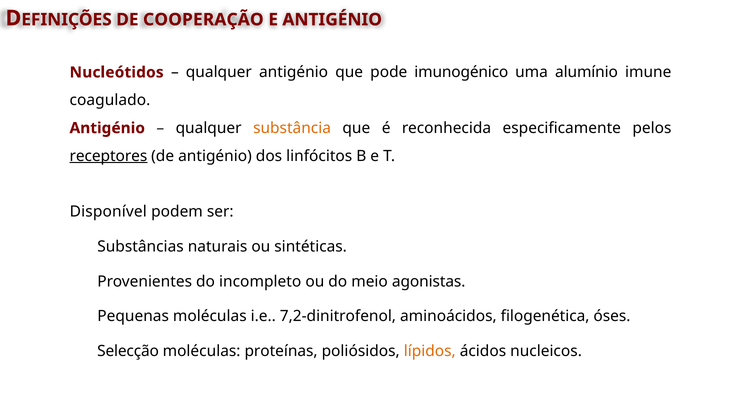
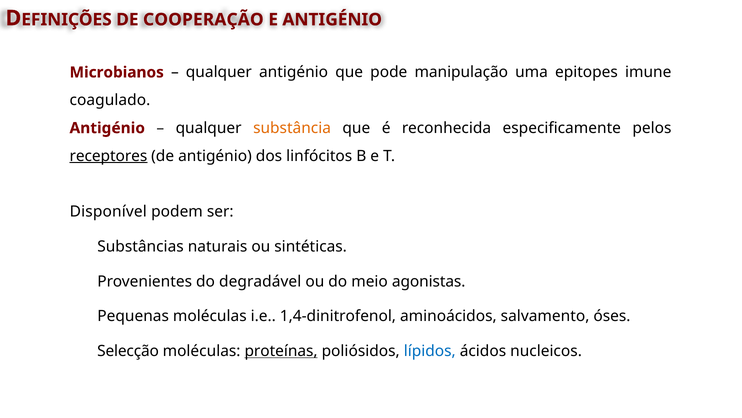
Nucleótidos: Nucleótidos -> Microbianos
imunogénico: imunogénico -> manipulação
alumínio: alumínio -> epitopes
incompleto: incompleto -> degradável
7,2-dinitrofenol: 7,2-dinitrofenol -> 1,4-dinitrofenol
filogenética: filogenética -> salvamento
proteínas underline: none -> present
lípidos colour: orange -> blue
